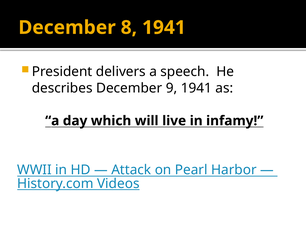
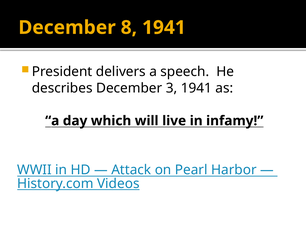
9: 9 -> 3
